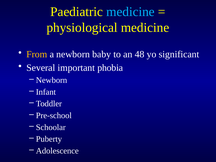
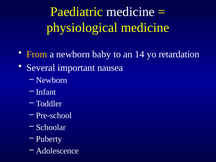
medicine at (130, 12) colour: light blue -> white
48: 48 -> 14
significant: significant -> retardation
phobia: phobia -> nausea
